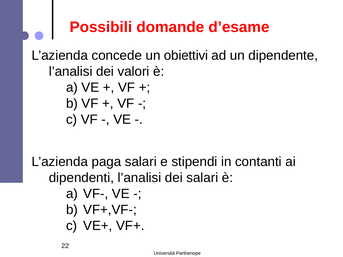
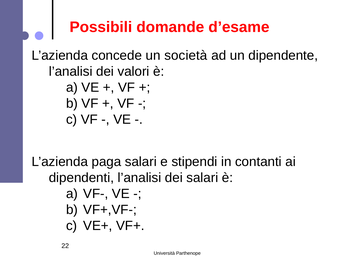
obiettivi: obiettivi -> società
